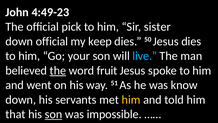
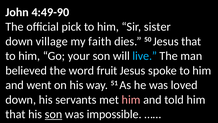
4:49-23: 4:49-23 -> 4:49-90
down official: official -> village
keep: keep -> faith
Jesus dies: dies -> that
the at (58, 70) underline: present -> none
know: know -> loved
him at (131, 99) colour: yellow -> pink
